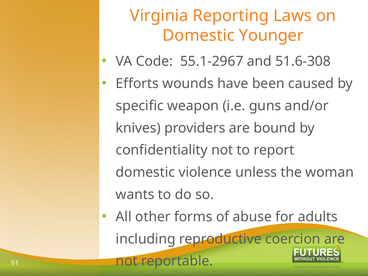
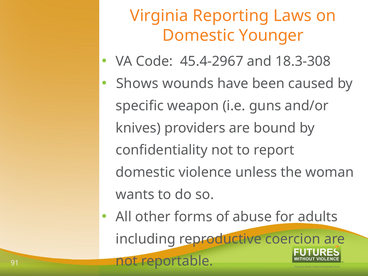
55.1-2967: 55.1-2967 -> 45.4-2967
51.6-308: 51.6-308 -> 18.3-308
Efforts: Efforts -> Shows
